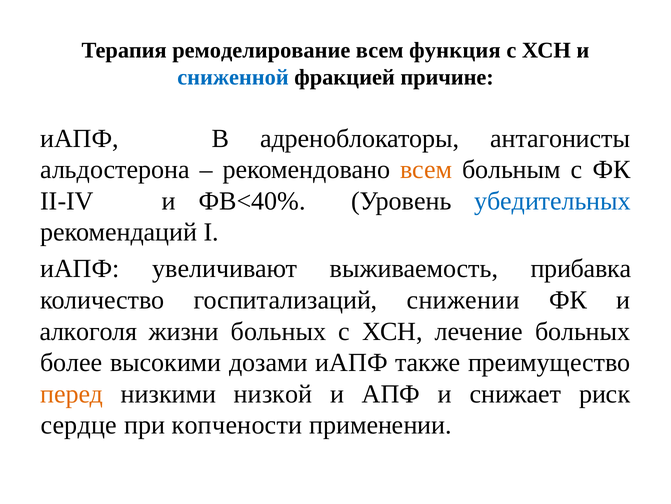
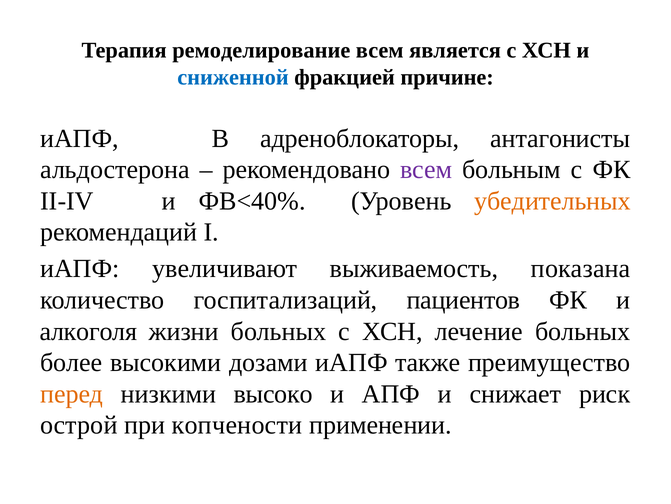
функция: функция -> является
всем at (426, 169) colour: orange -> purple
убедительных colour: blue -> orange
прибавка: прибавка -> показана
снижении: снижении -> пациентов
низкой: низкой -> высоко
сердце: сердце -> острой
